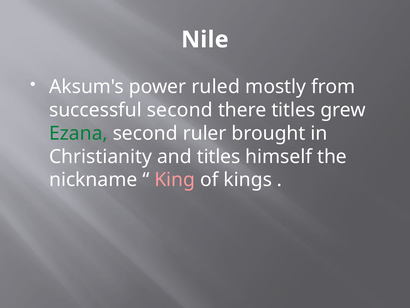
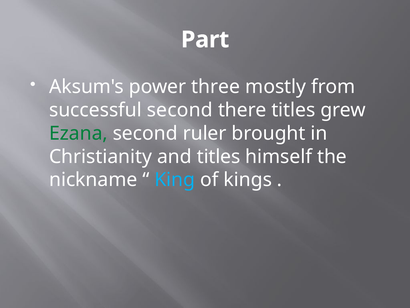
Nile: Nile -> Part
ruled: ruled -> three
King colour: pink -> light blue
